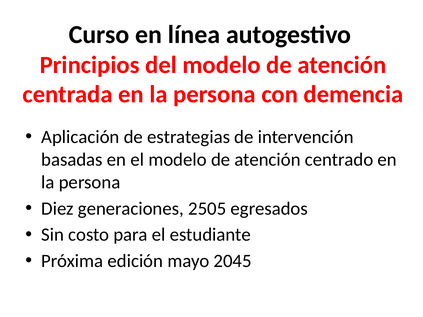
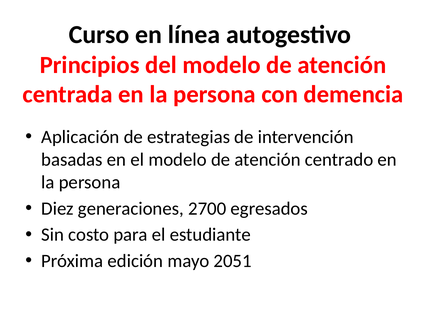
2505: 2505 -> 2700
2045: 2045 -> 2051
